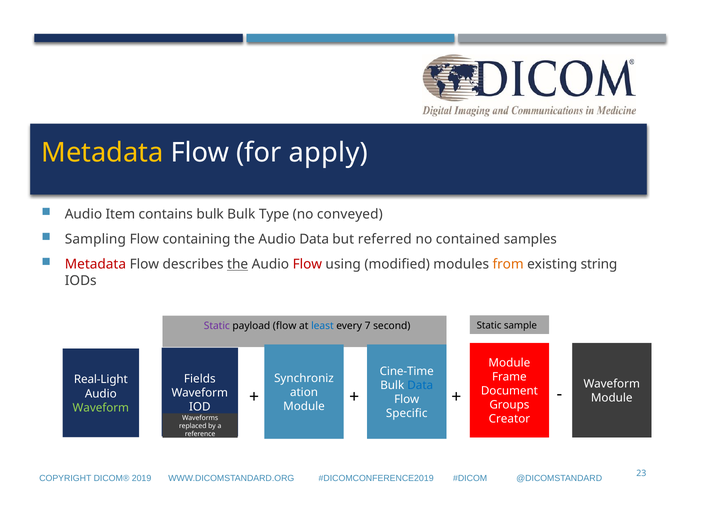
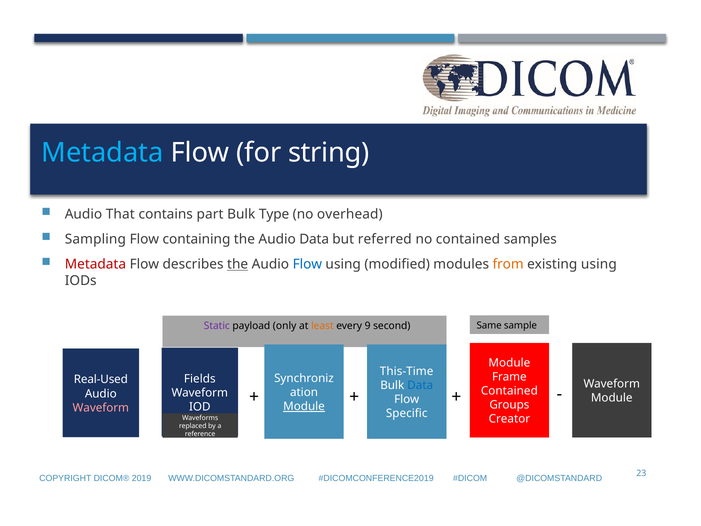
Metadata at (102, 153) colour: yellow -> light blue
apply: apply -> string
Item: Item -> That
contains bulk: bulk -> part
conveyed: conveyed -> overhead
Flow at (307, 264) colour: red -> blue
existing string: string -> using
payload flow: flow -> only
least colour: blue -> orange
7: 7 -> 9
second Static: Static -> Same
Cine-Time: Cine-Time -> This-Time
Real-Light: Real-Light -> Real-Used
Document at (509, 391): Document -> Contained
Module at (304, 406) underline: none -> present
Waveform at (101, 408) colour: light green -> pink
